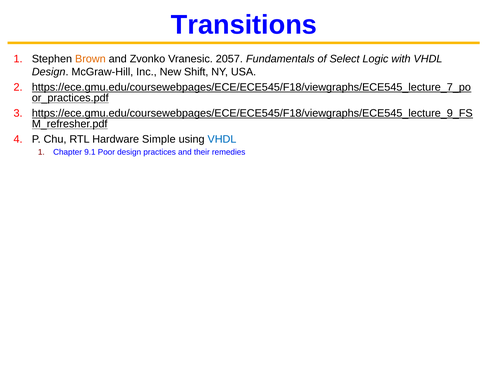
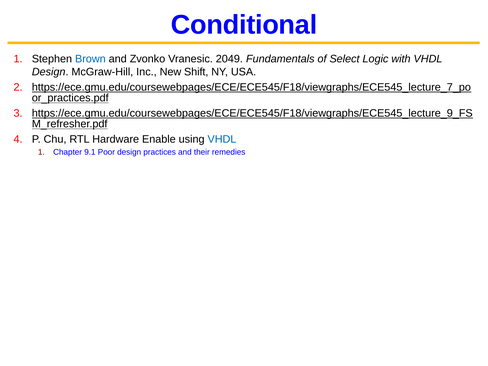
Transitions: Transitions -> Conditional
Brown colour: orange -> blue
2057: 2057 -> 2049
Simple: Simple -> Enable
